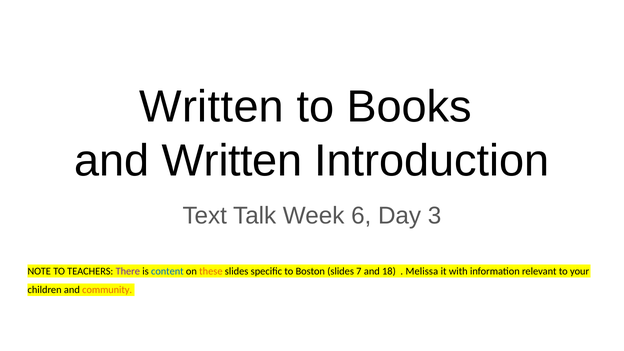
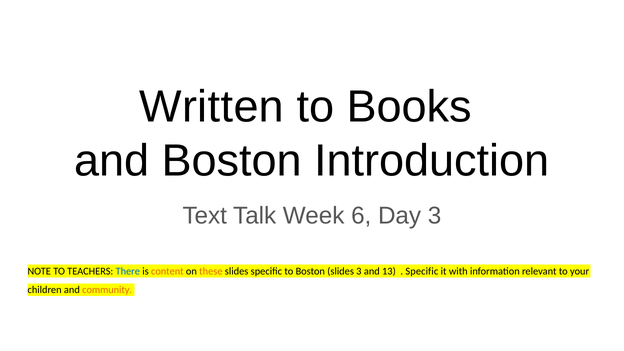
and Written: Written -> Boston
There colour: purple -> blue
content colour: blue -> orange
slides 7: 7 -> 3
18: 18 -> 13
Melissa at (422, 271): Melissa -> Specific
